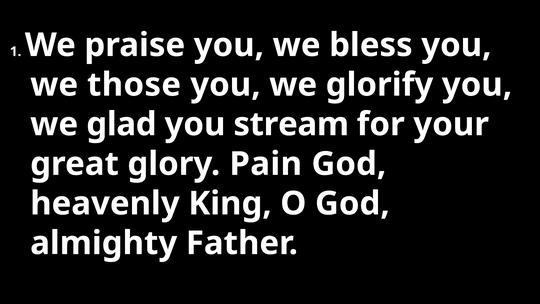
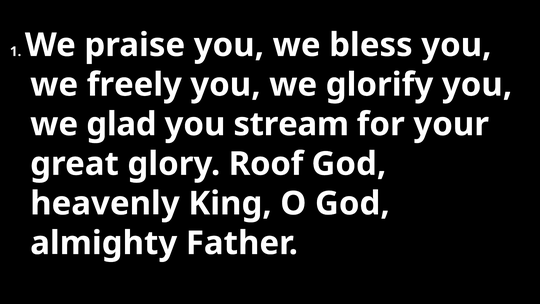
those: those -> freely
Pain: Pain -> Roof
